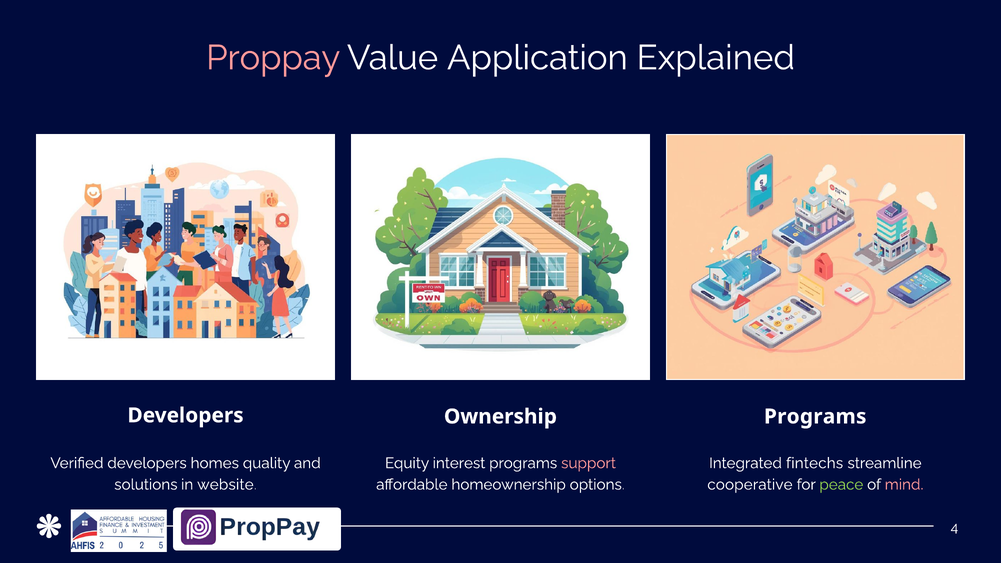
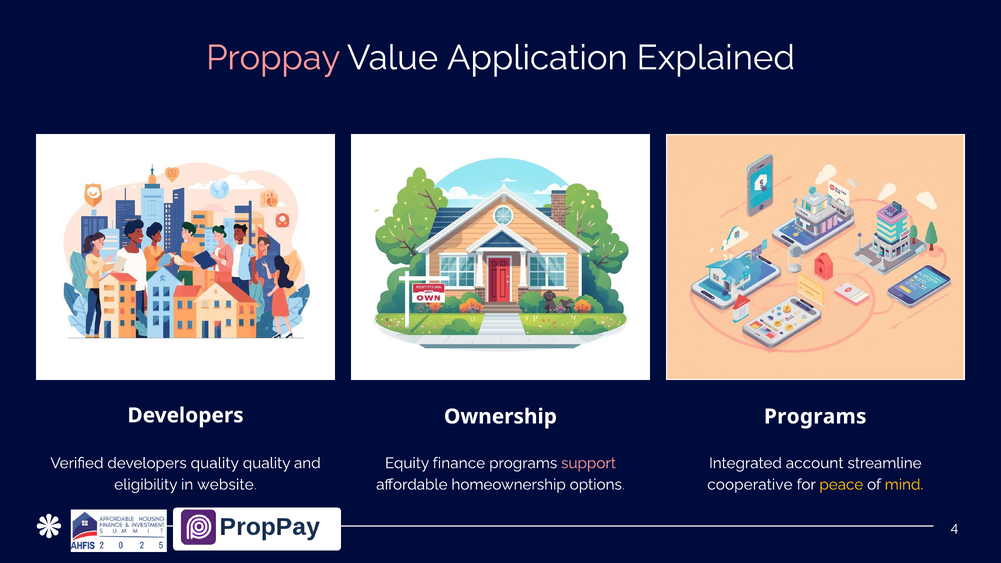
developers homes: homes -> quality
interest: interest -> finance
fintechs: fintechs -> account
solutions: solutions -> eligibility
peace colour: light green -> yellow
mind colour: pink -> yellow
